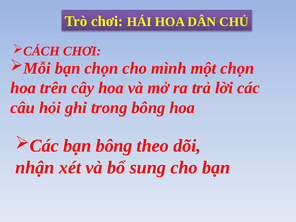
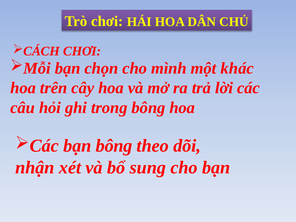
một chọn: chọn -> khác
